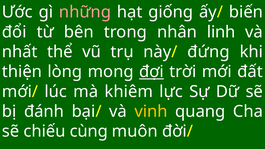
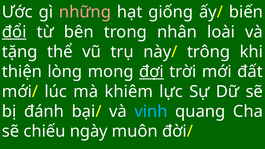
đổi underline: none -> present
linh: linh -> loài
nhất: nhất -> tặng
đứng: đứng -> trông
vinh colour: yellow -> light blue
cùng: cùng -> ngày
